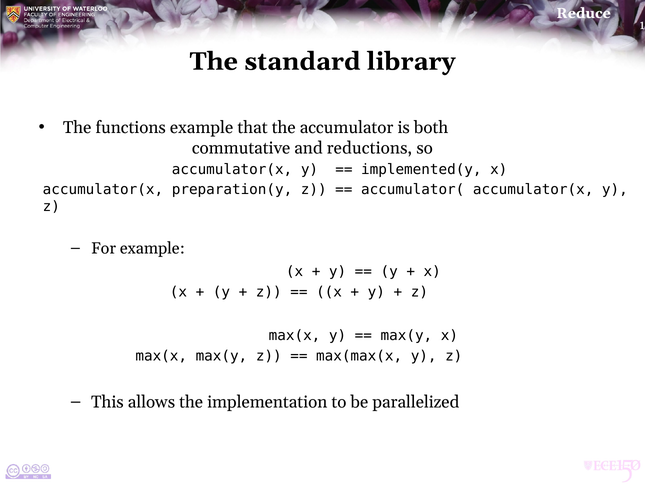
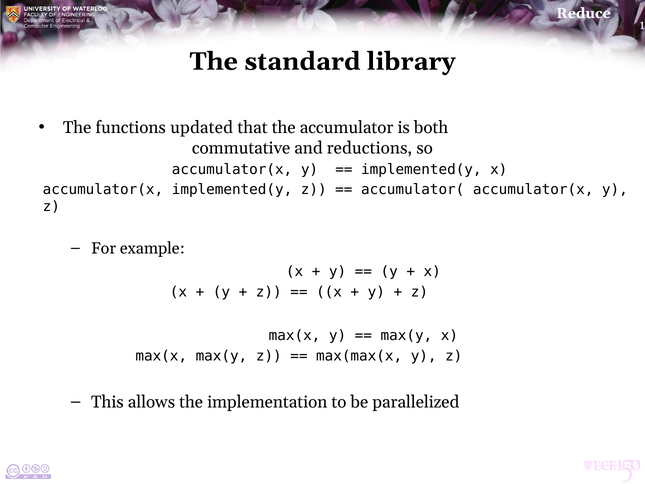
functions example: example -> updated
accumulator(x preparation(y: preparation(y -> implemented(y
